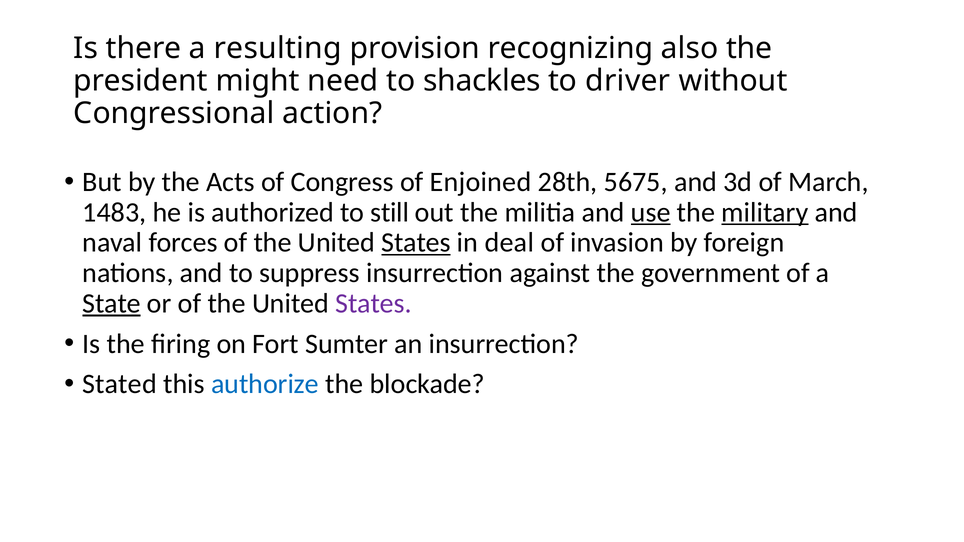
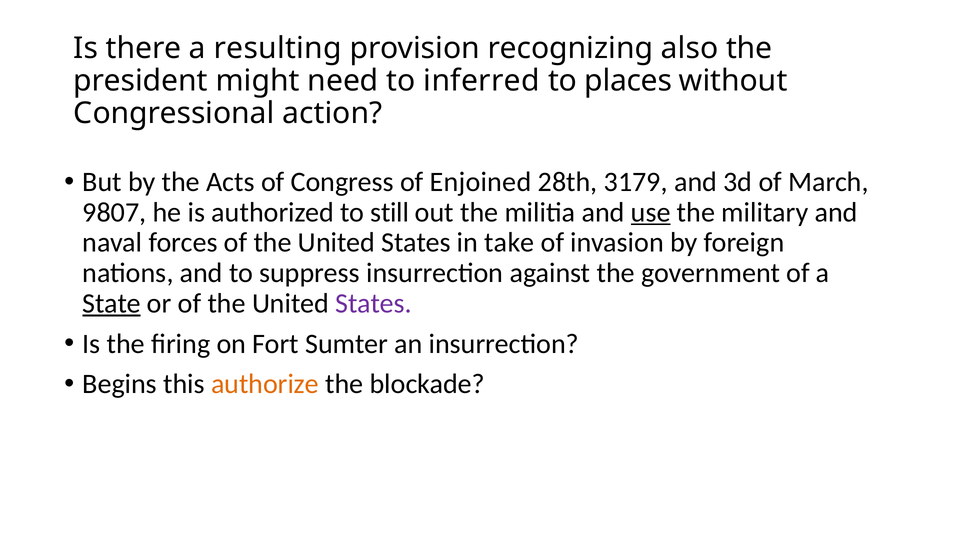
shackles: shackles -> inferred
driver: driver -> places
5675: 5675 -> 3179
1483: 1483 -> 9807
military underline: present -> none
States at (416, 243) underline: present -> none
deal: deal -> take
Stated: Stated -> Begins
authorize colour: blue -> orange
